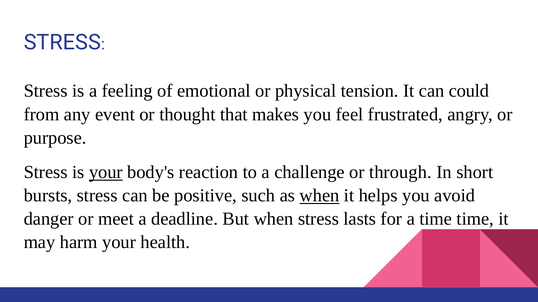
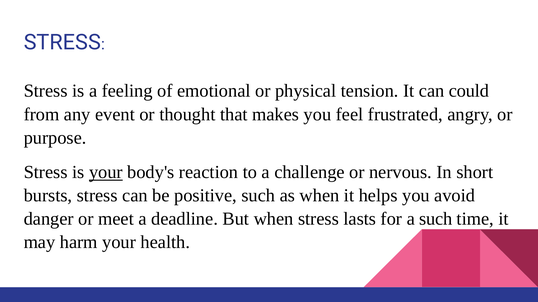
through: through -> nervous
when at (320, 196) underline: present -> none
a time: time -> such
